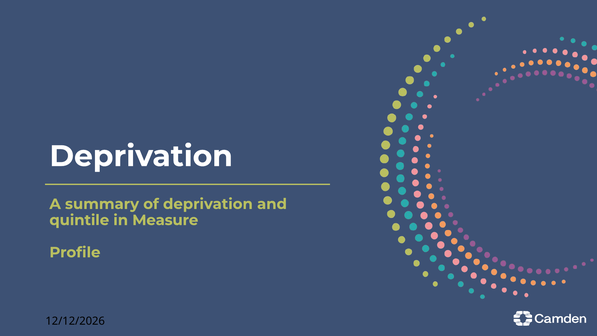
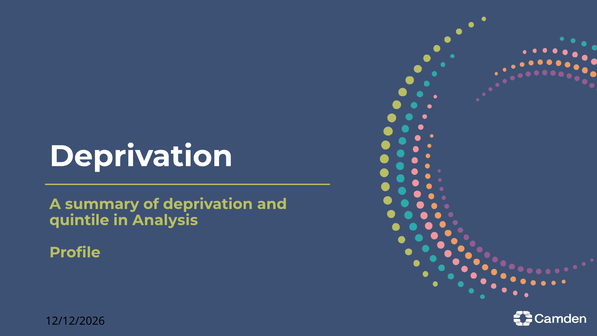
Measure: Measure -> Analysis
